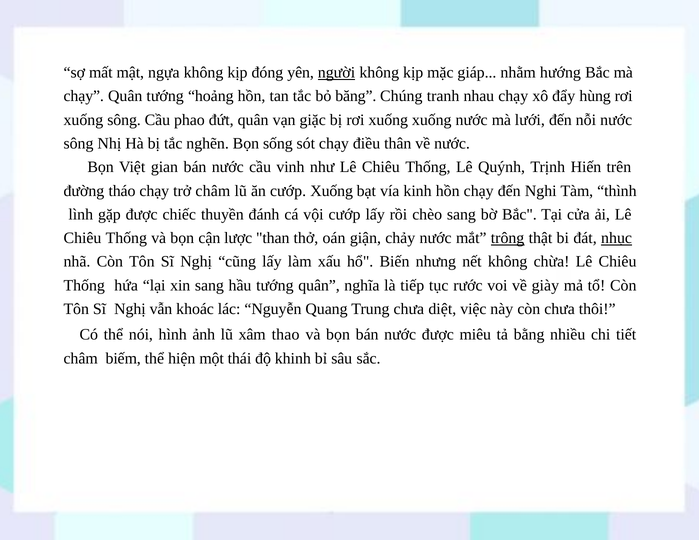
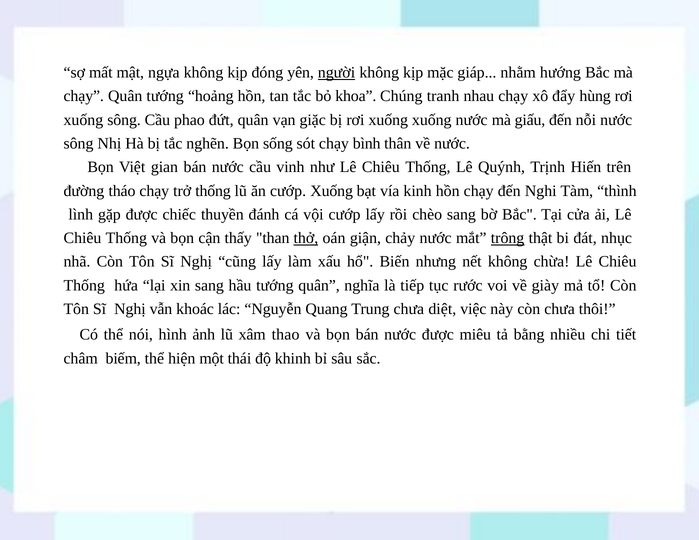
băng: băng -> khoa
lưới: lưới -> giấu
điều: điều -> bình
trở châm: châm -> thống
lược: lược -> thấy
thở underline: none -> present
nhục underline: present -> none
